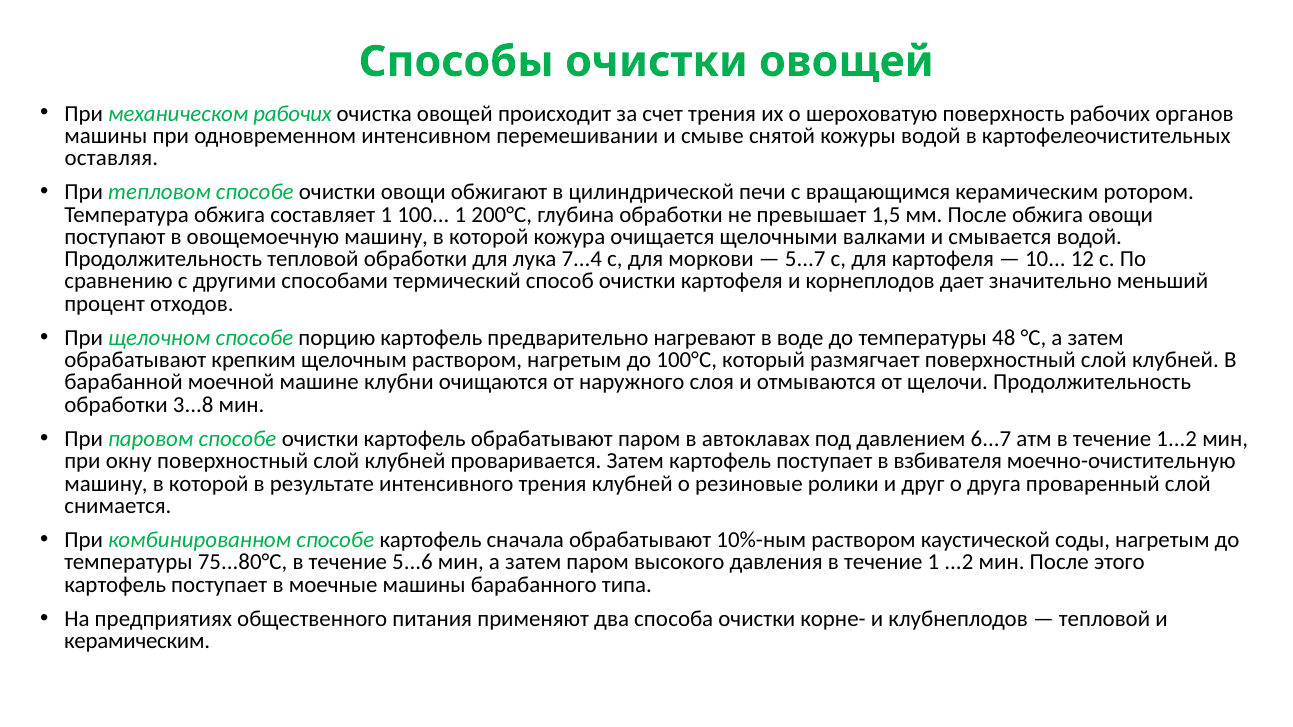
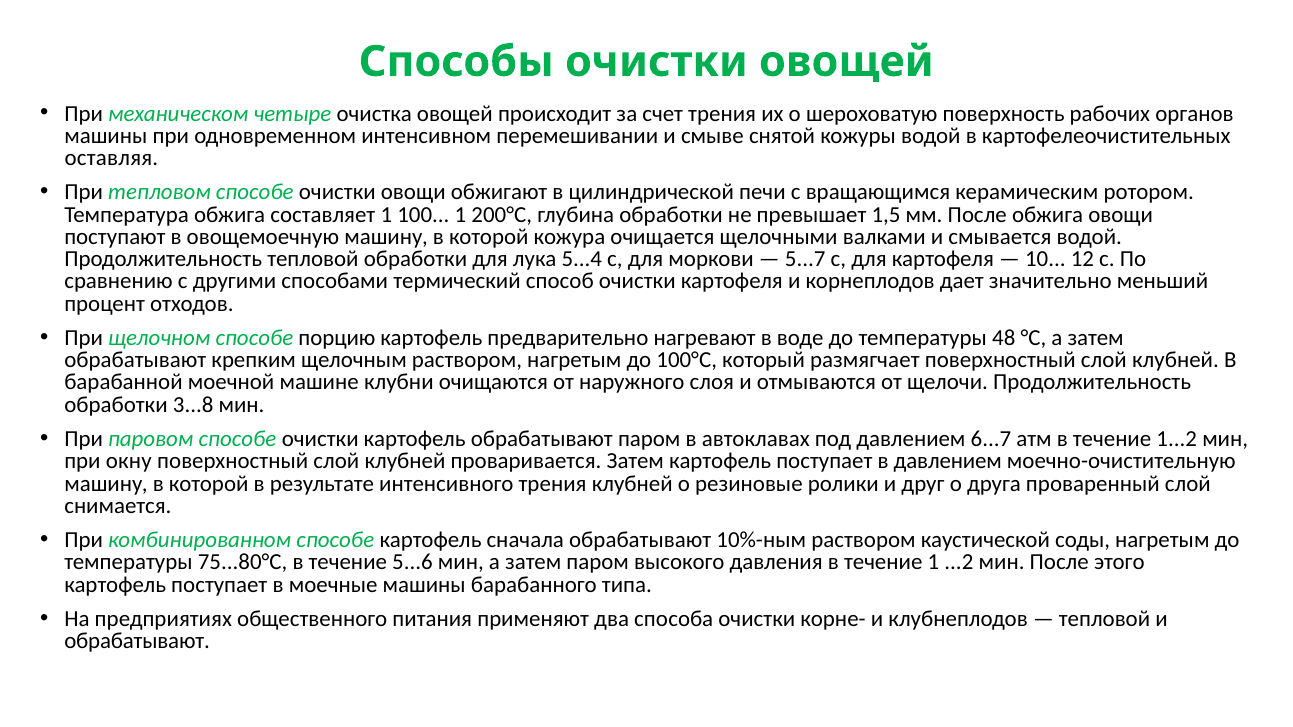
механическом рабочих: рабочих -> четыре
7...4: 7...4 -> 5...4
в взбивателя: взбивателя -> давлением
керамическим at (137, 641): керамическим -> обрабатывают
